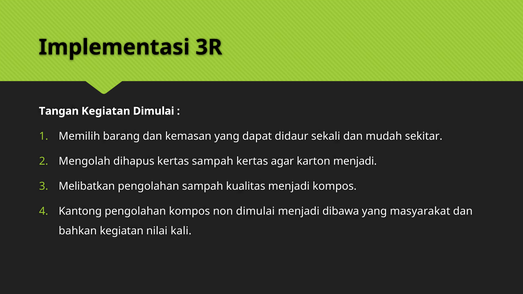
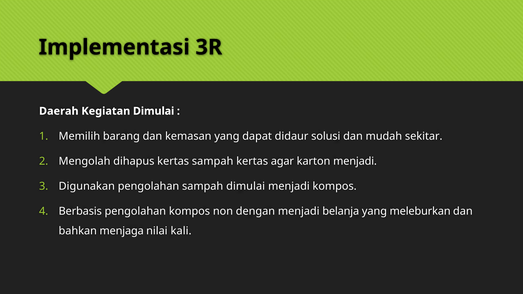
Tangan: Tangan -> Daerah
sekali: sekali -> solusi
Melibatkan: Melibatkan -> Digunakan
sampah kualitas: kualitas -> dimulai
Kantong: Kantong -> Berbasis
non dimulai: dimulai -> dengan
dibawa: dibawa -> belanja
masyarakat: masyarakat -> meleburkan
bahkan kegiatan: kegiatan -> menjaga
